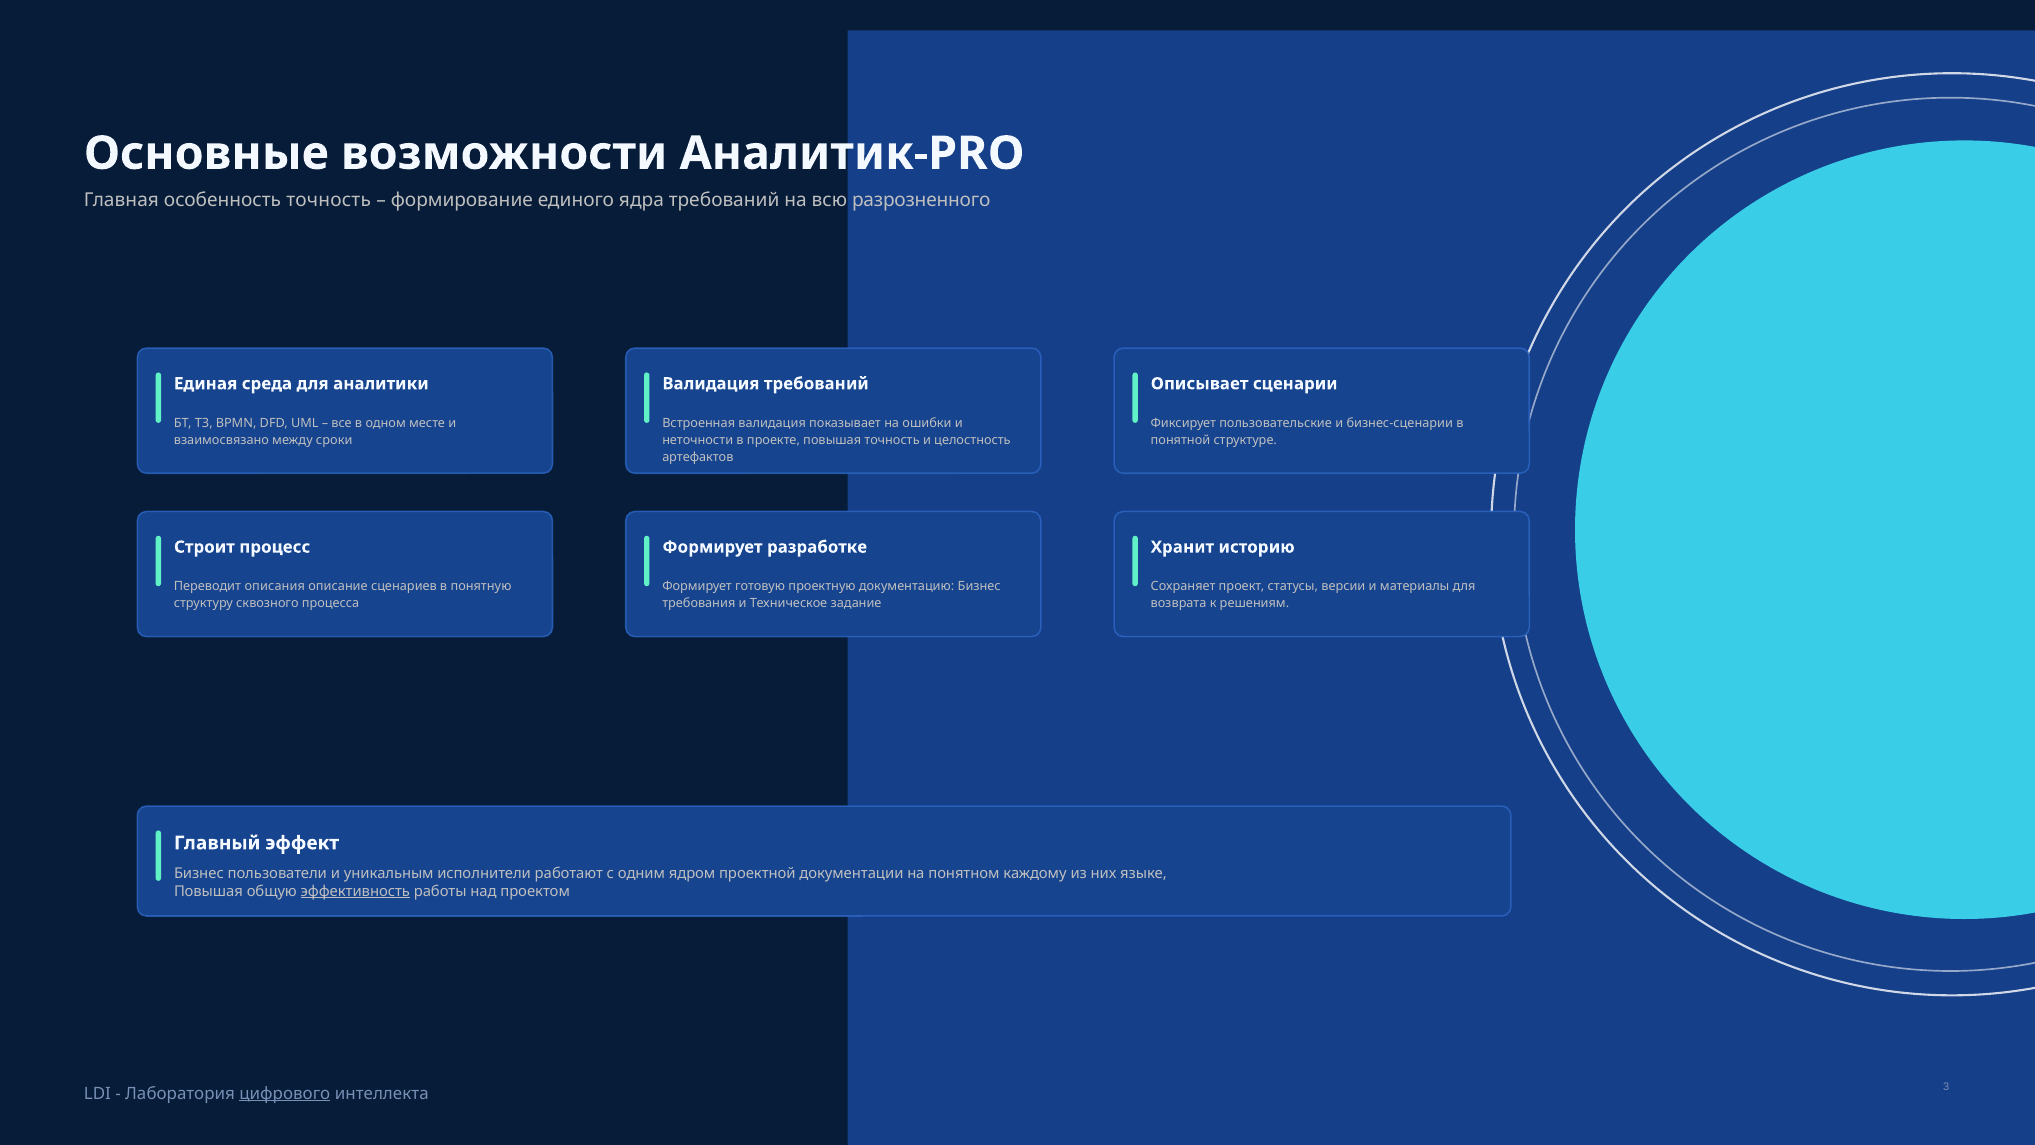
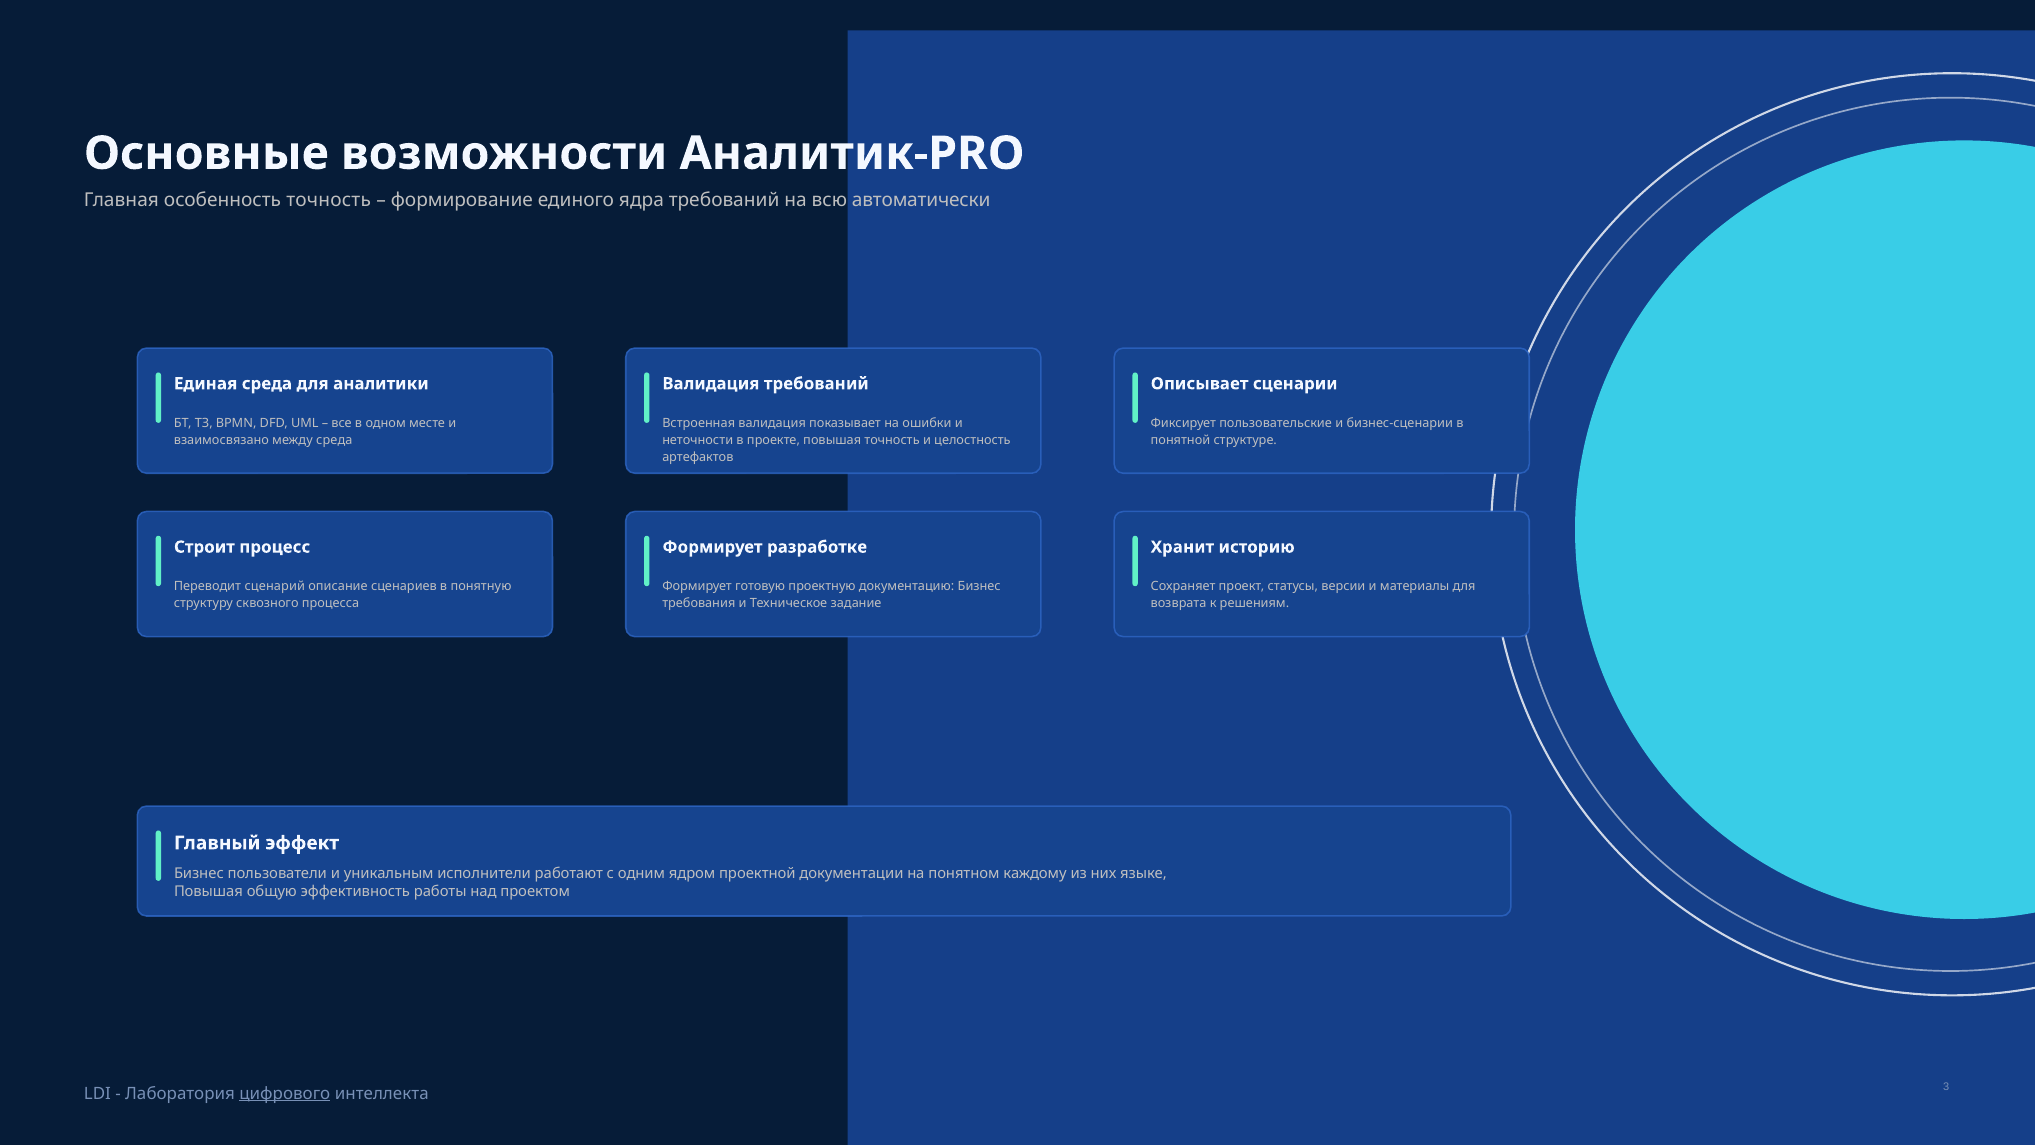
разрозненного: разрозненного -> автоматически
между сроки: сроки -> среда
описания: описания -> сценарий
эффективность underline: present -> none
